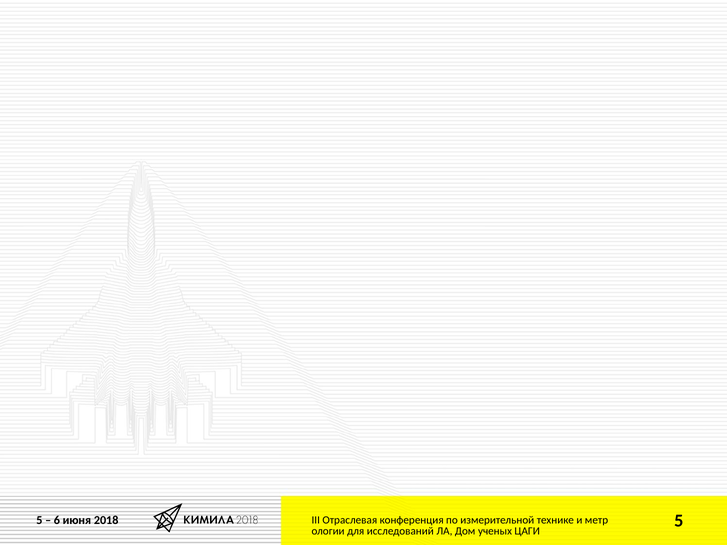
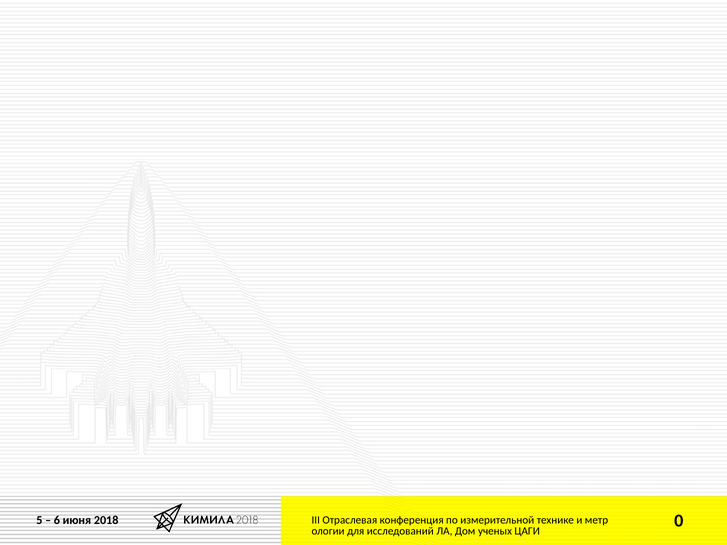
5 at (679, 521): 5 -> 0
